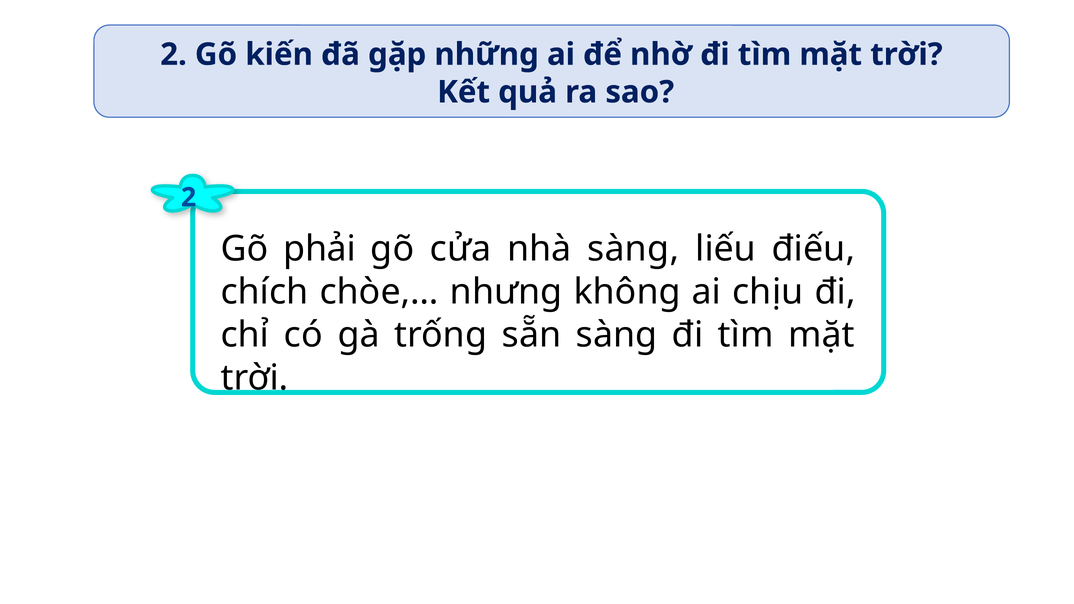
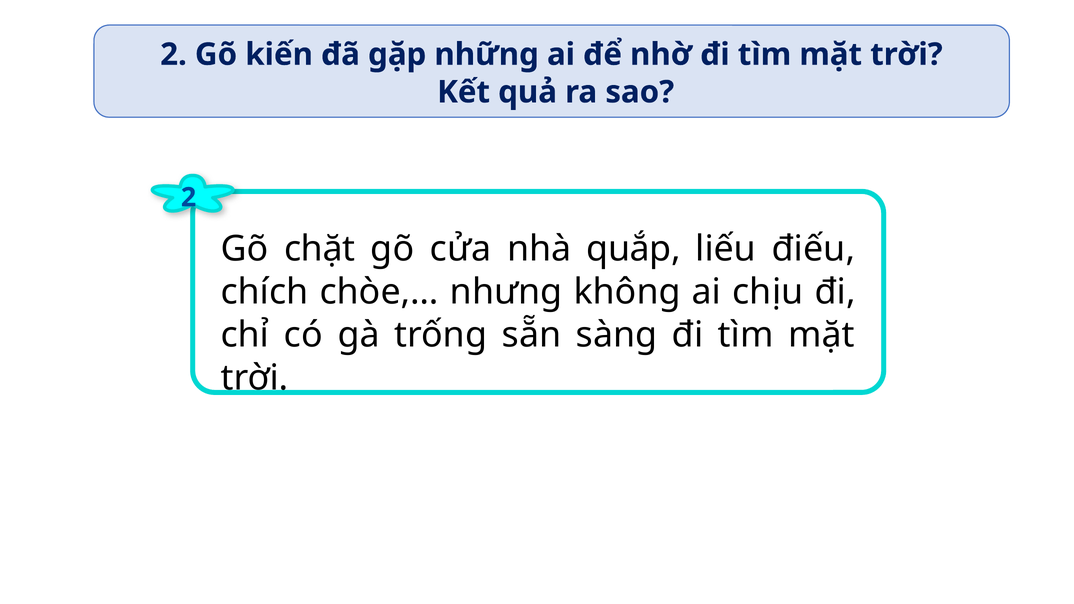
phải: phải -> chặt
nhà sàng: sàng -> quắp
